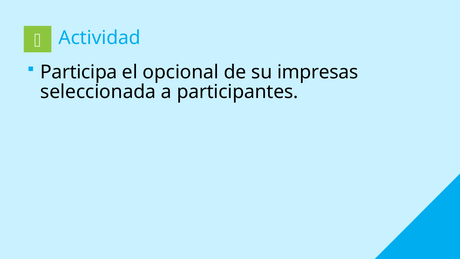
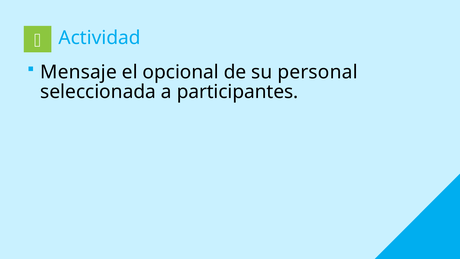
Participa: Participa -> Mensaje
impresas: impresas -> personal
